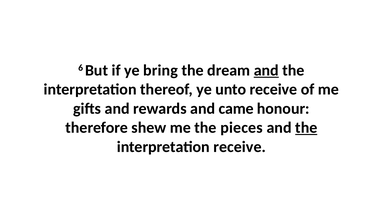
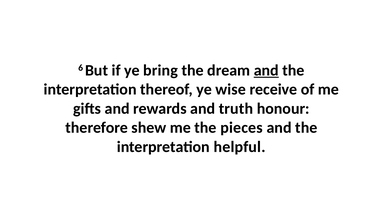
unto: unto -> wise
came: came -> truth
the at (306, 128) underline: present -> none
interpretation receive: receive -> helpful
